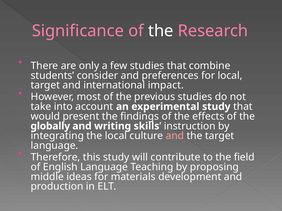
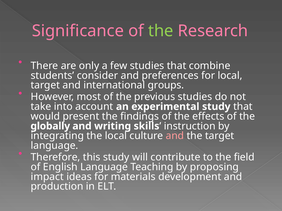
the at (161, 31) colour: white -> light green
impact: impact -> groups
middle: middle -> impact
